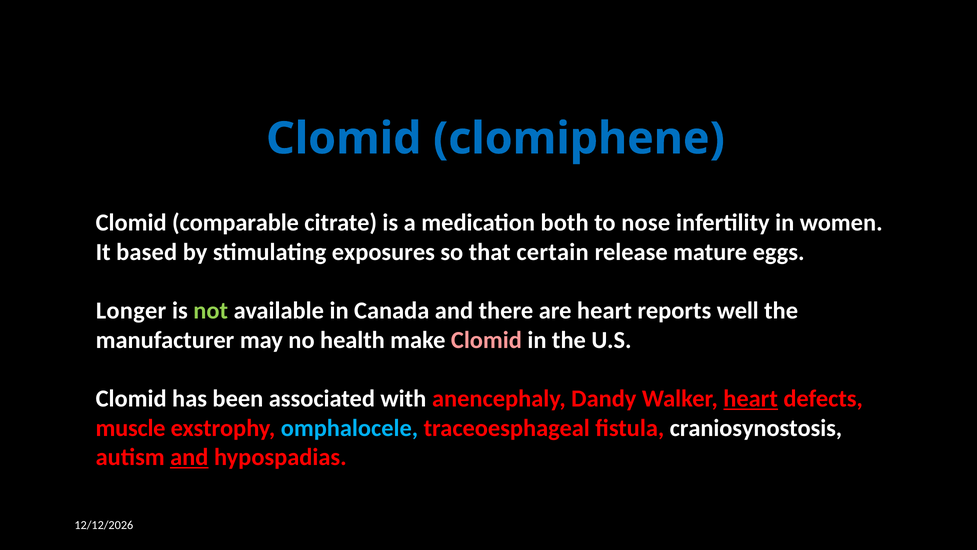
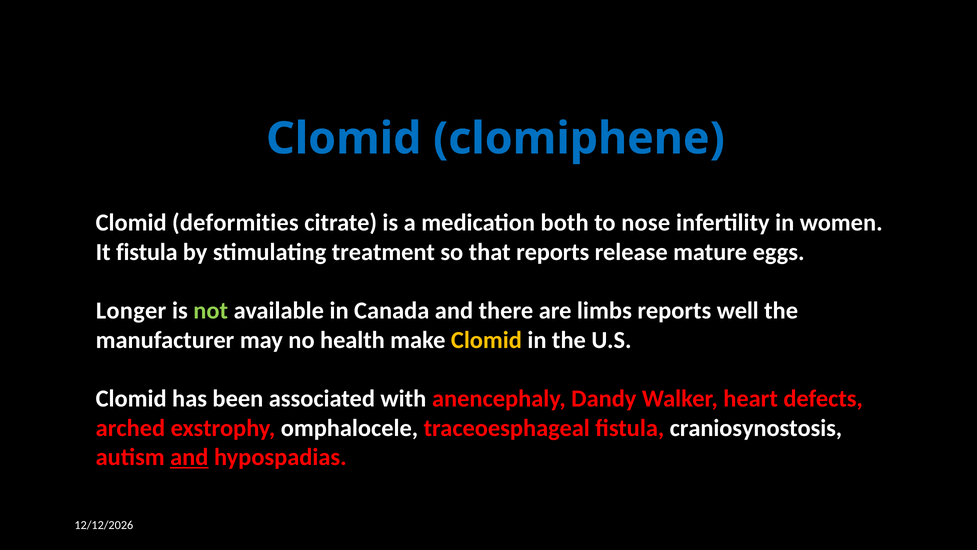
comparable: comparable -> deformities
It based: based -> fistula
exposures: exposures -> treatment
that certain: certain -> reports
are heart: heart -> limbs
Clomid at (486, 340) colour: pink -> yellow
heart at (751, 398) underline: present -> none
muscle: muscle -> arched
omphalocele colour: light blue -> white
